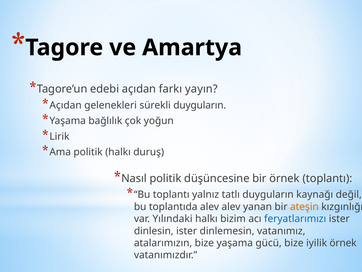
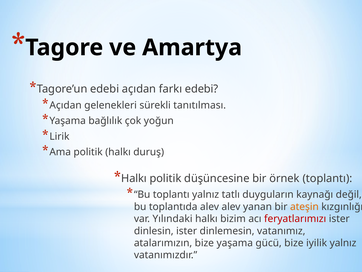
farkı yayın: yayın -> edebi
sürekli duyguların: duyguların -> tanıtılması
Nasıl at (134, 178): Nasıl -> Halkı
feryatlarımızı colour: blue -> red
iyilik örnek: örnek -> yalnız
